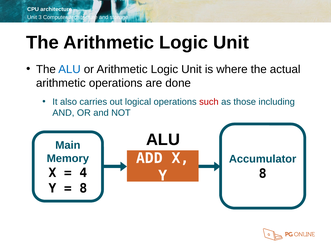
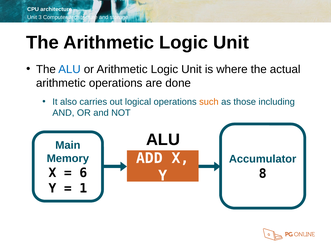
such colour: red -> orange
4: 4 -> 6
8 at (83, 188): 8 -> 1
